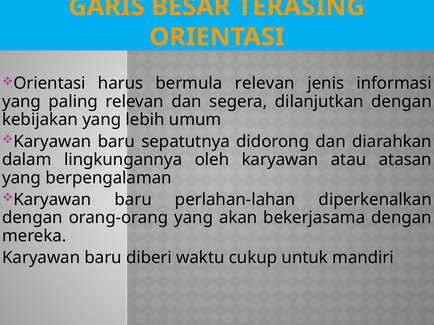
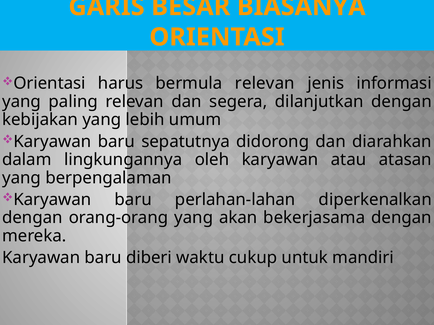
TERASING: TERASING -> BIASANYA
